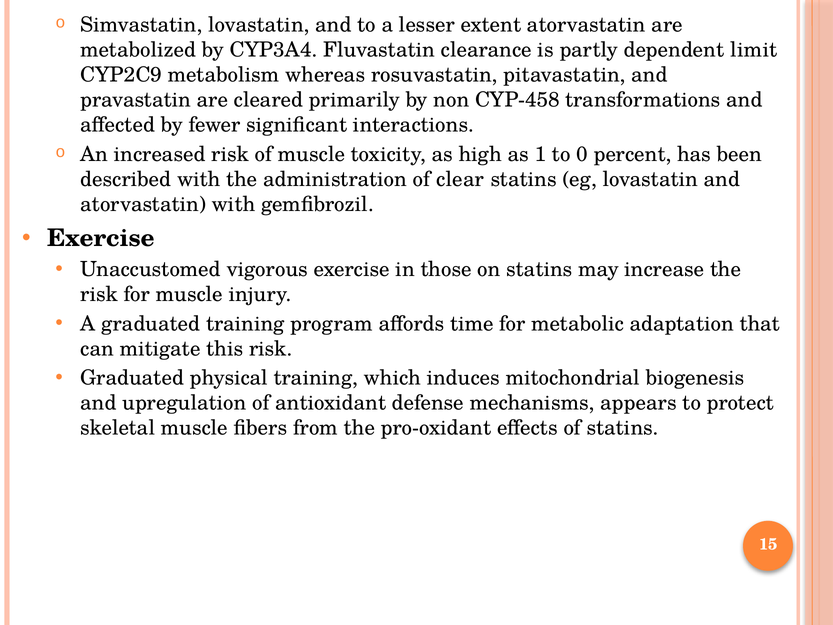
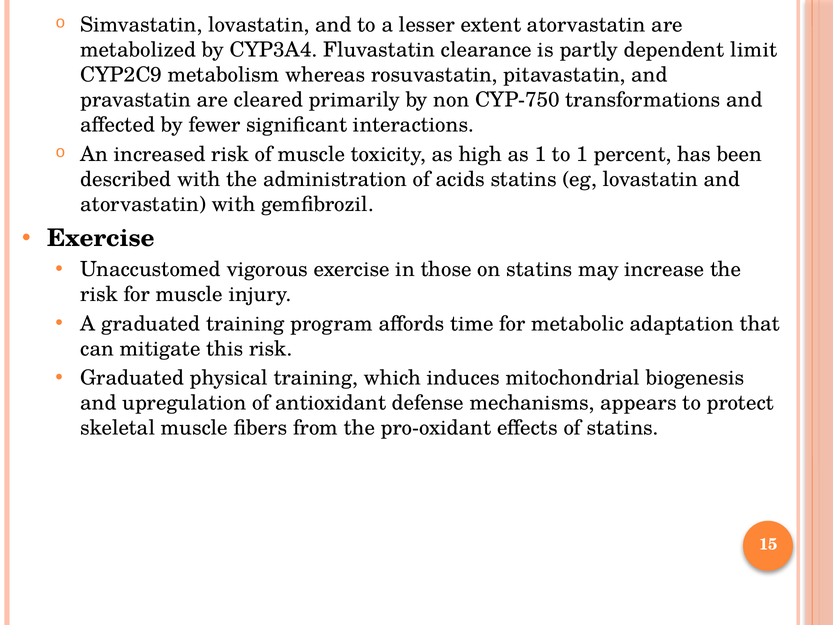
CYP-458: CYP-458 -> CYP-750
to 0: 0 -> 1
clear: clear -> acids
